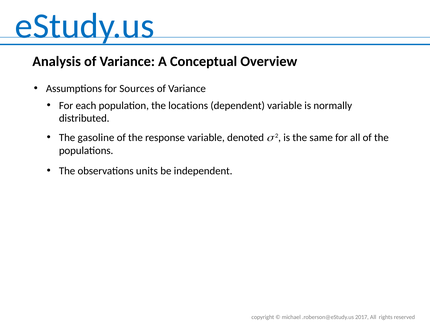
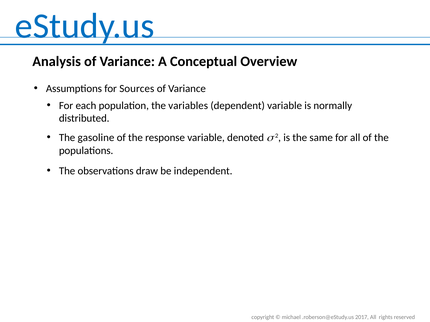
locations: locations -> variables
units: units -> draw
